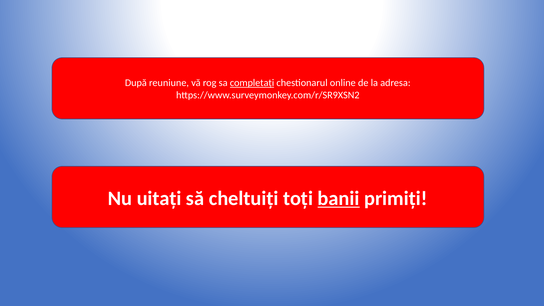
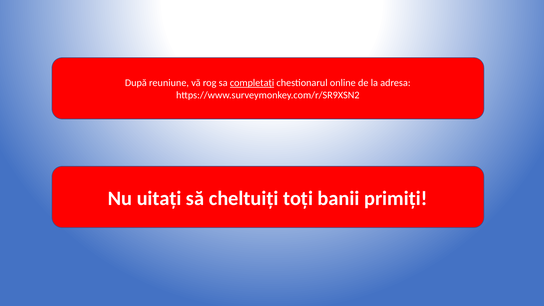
banii underline: present -> none
